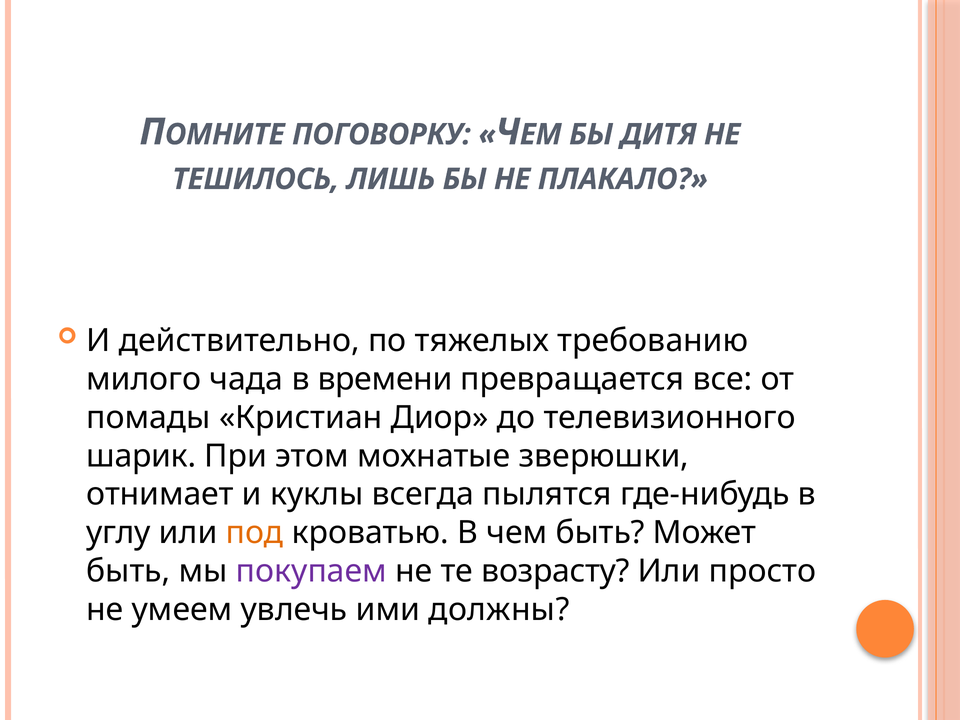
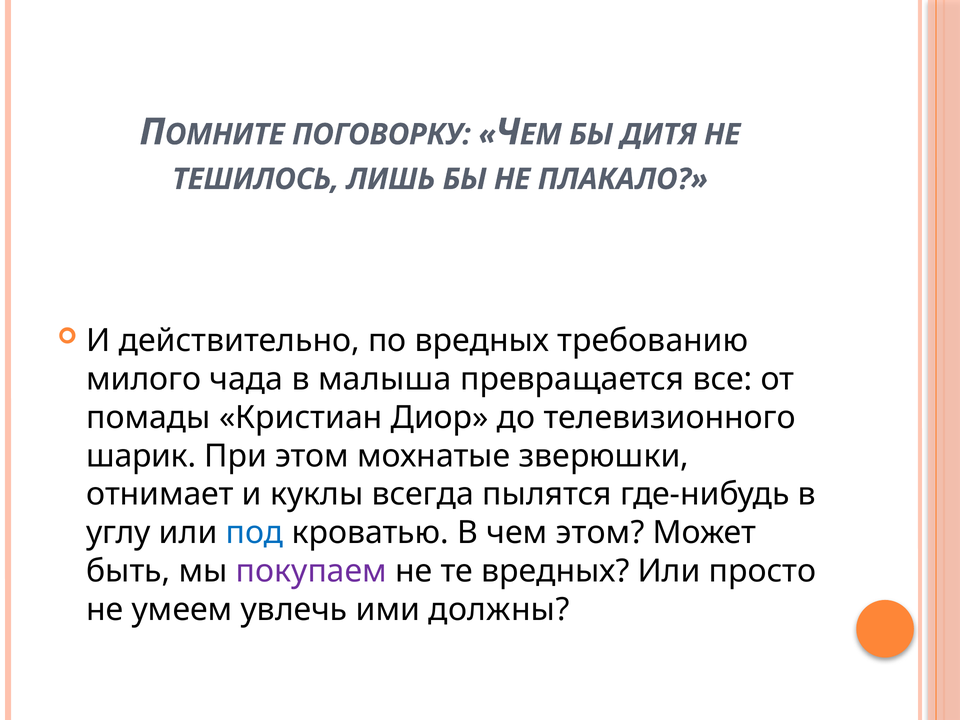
по тяжелых: тяжелых -> вредных
времени: времени -> малыша
под colour: orange -> blue
чем быть: быть -> этом
те возрасту: возрасту -> вредных
